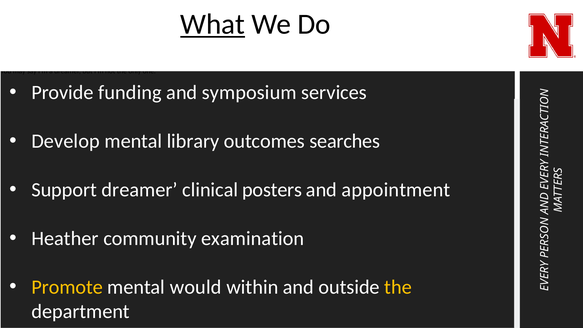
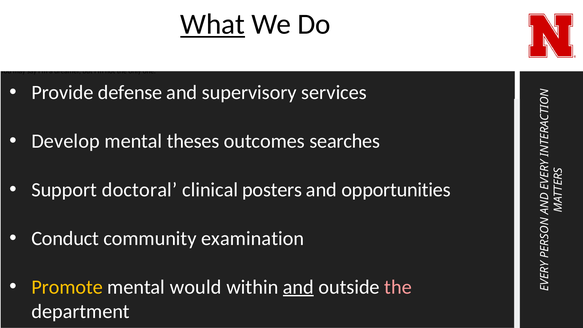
funding: funding -> defense
symposium: symposium -> supervisory
library: library -> theses
Support dreamer: dreamer -> doctoral
appointment: appointment -> opportunities
Heather: Heather -> Conduct
and at (298, 287) underline: none -> present
the at (398, 287) colour: yellow -> pink
